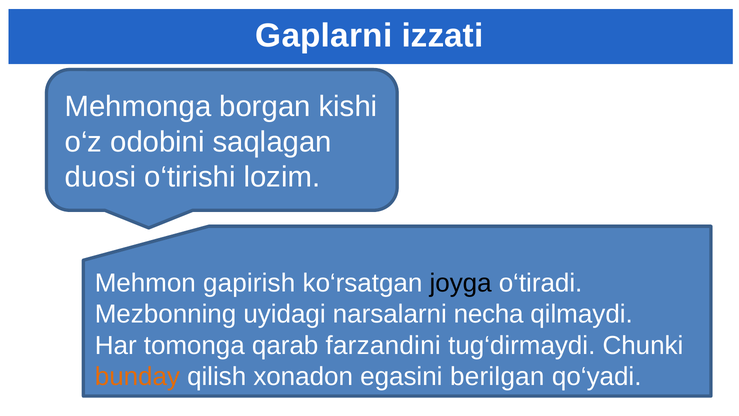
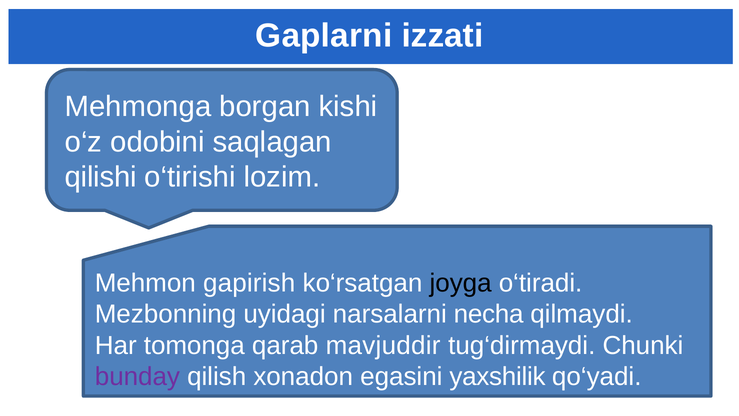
duosi: duosi -> qilishi
farzandini: farzandini -> mavjuddir
bunday colour: orange -> purple
berilgan: berilgan -> yaxshilik
